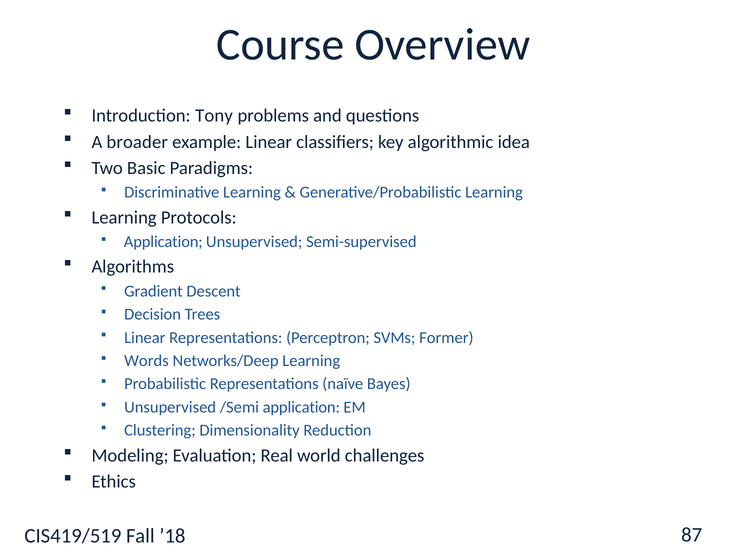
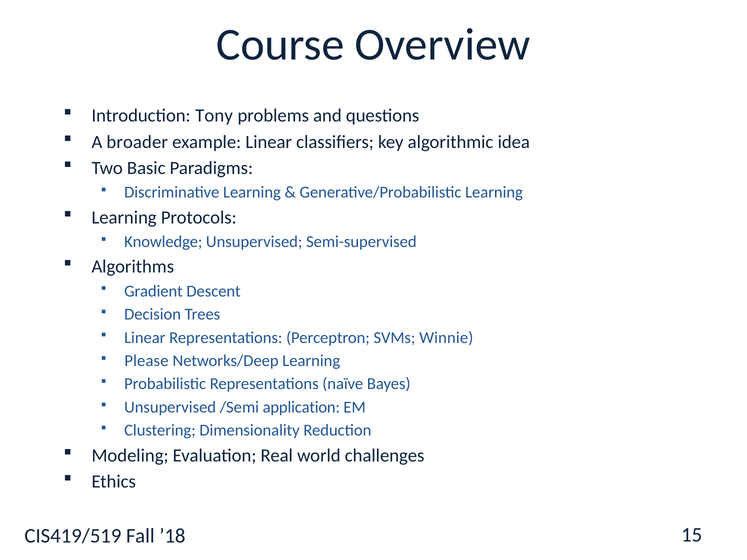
Application at (163, 242): Application -> Knowledge
Former: Former -> Winnie
Words: Words -> Please
87: 87 -> 15
